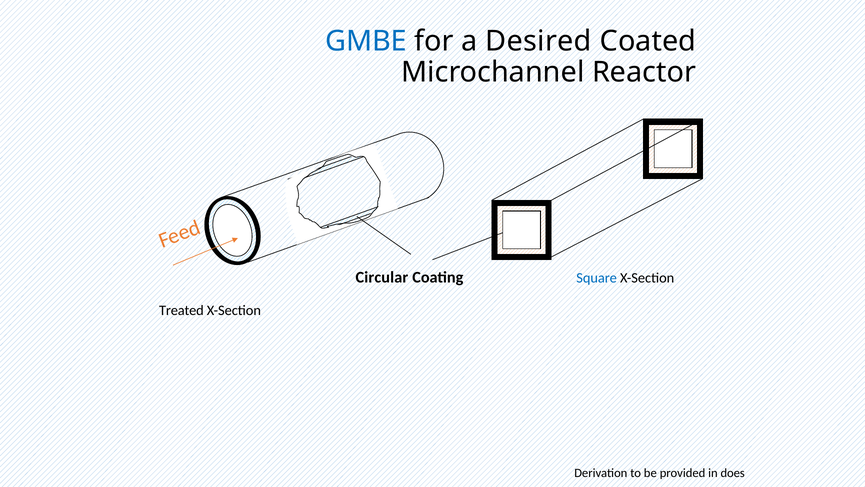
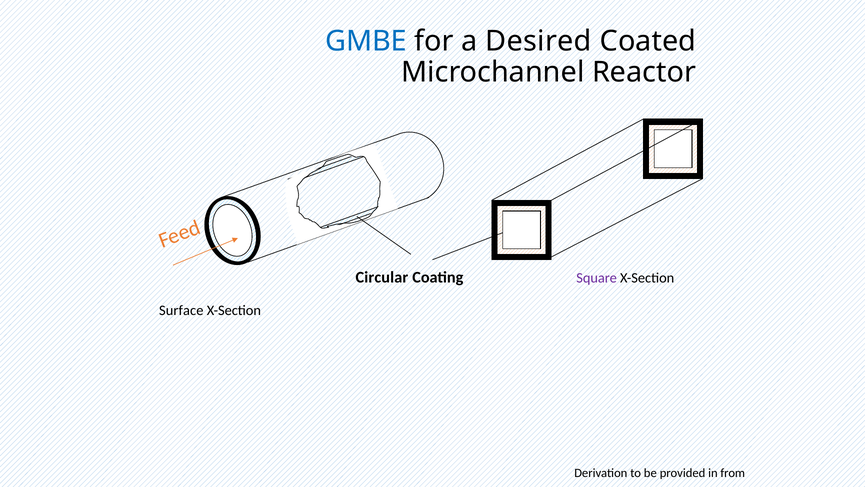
Square colour: blue -> purple
Treated: Treated -> Surface
does: does -> from
